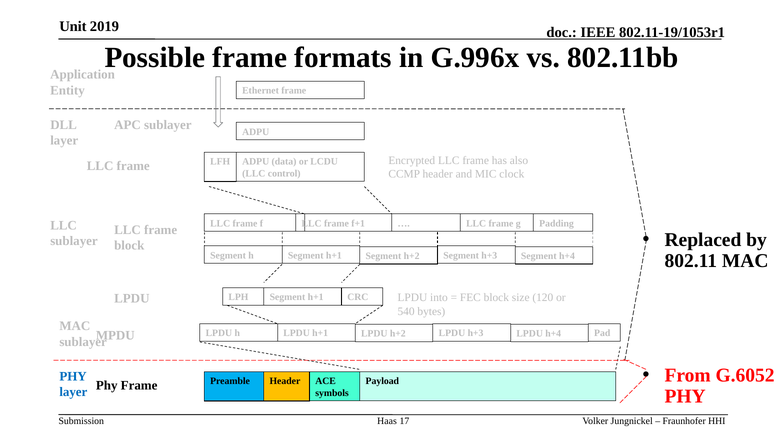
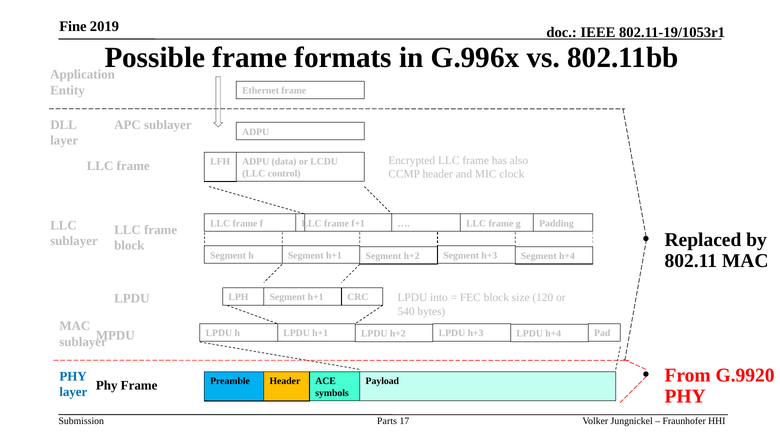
Unit: Unit -> Fine
G.6052: G.6052 -> G.9920
Haas: Haas -> Parts
